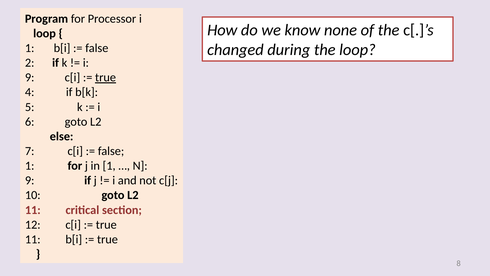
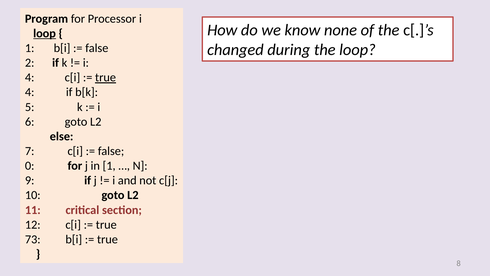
loop at (45, 33) underline: none -> present
9 at (30, 77): 9 -> 4
1 at (30, 166): 1 -> 0
11 at (33, 239): 11 -> 73
